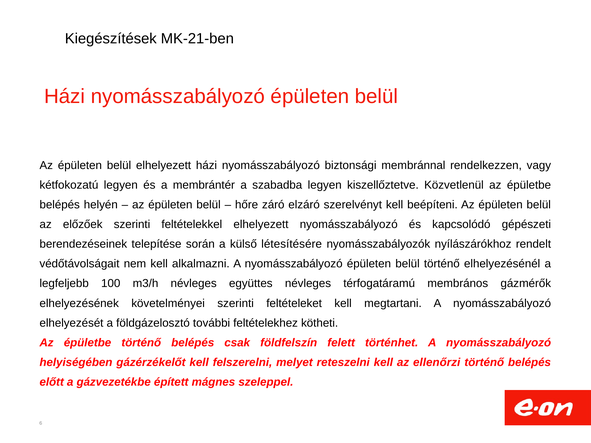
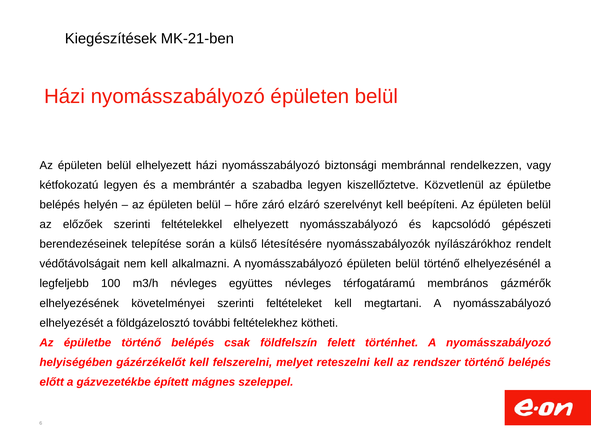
ellenőrzi: ellenőrzi -> rendszer
